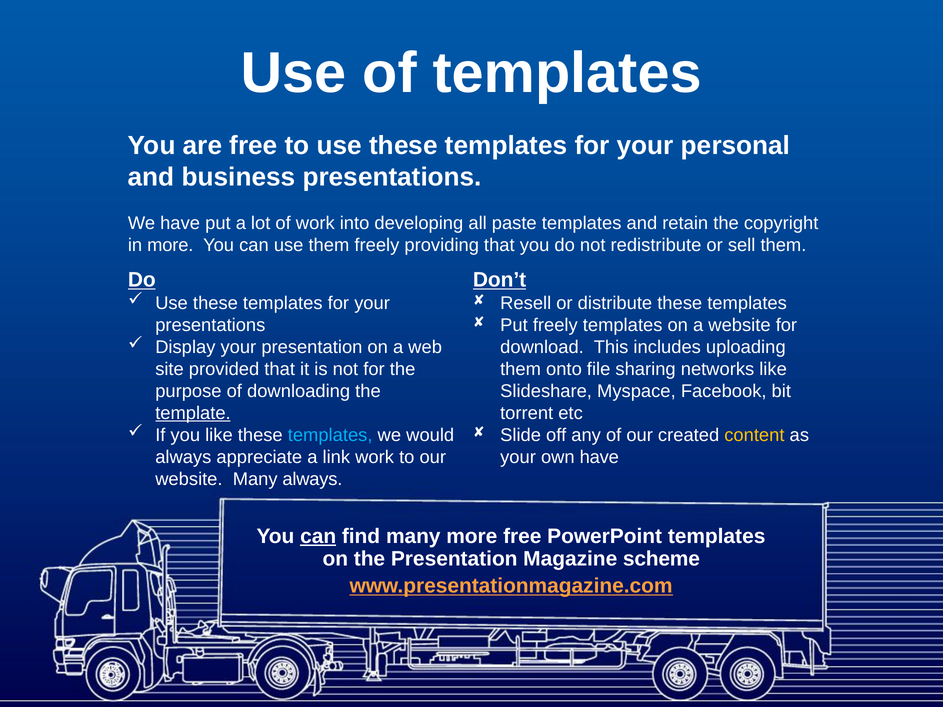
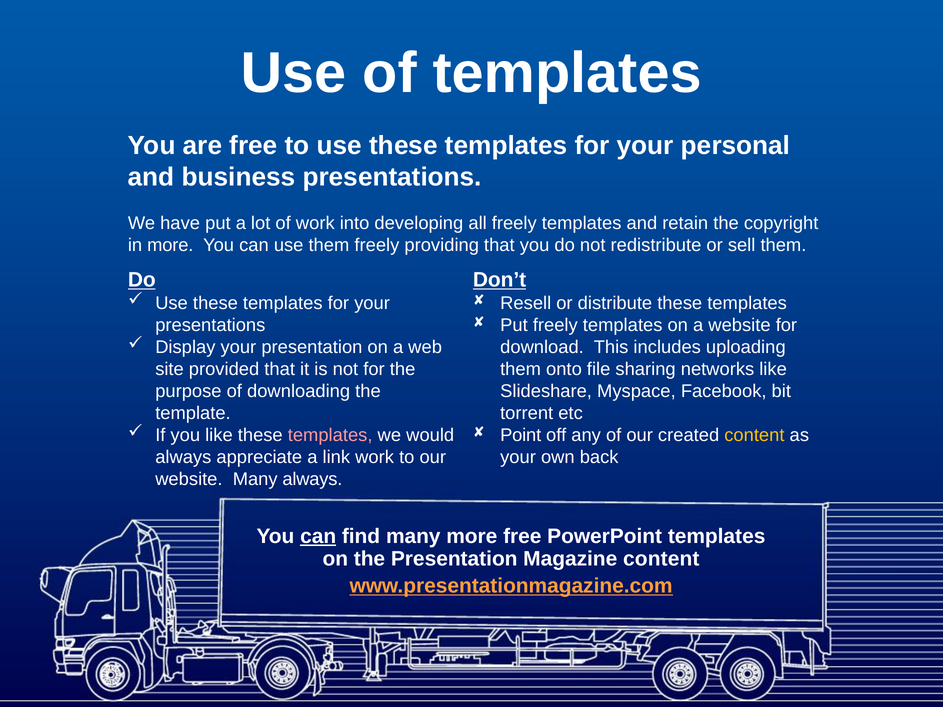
all paste: paste -> freely
template underline: present -> none
templates at (330, 435) colour: light blue -> pink
Slide: Slide -> Point
own have: have -> back
Magazine scheme: scheme -> content
